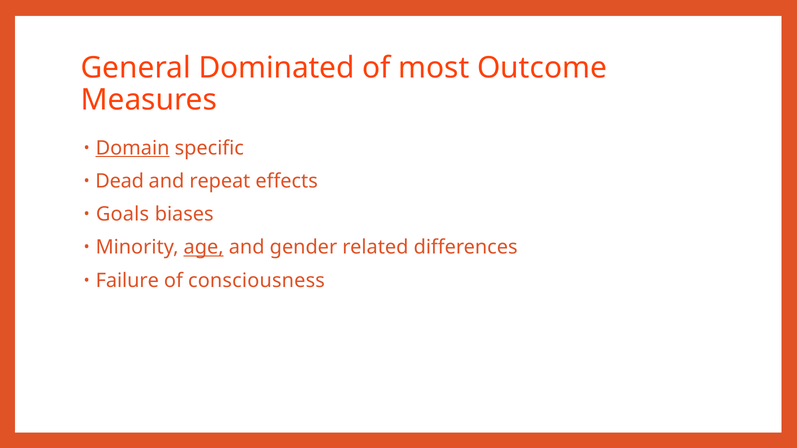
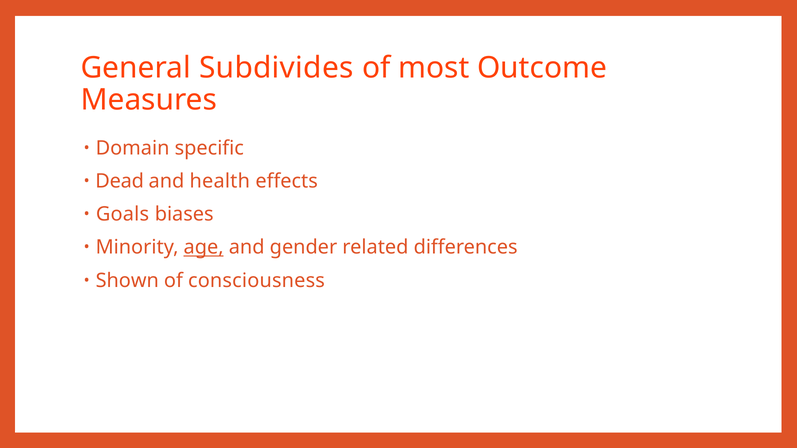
Dominated: Dominated -> Subdivides
Domain underline: present -> none
repeat: repeat -> health
Failure: Failure -> Shown
